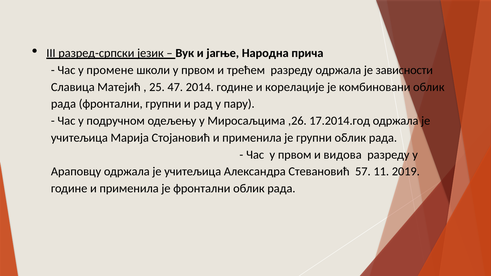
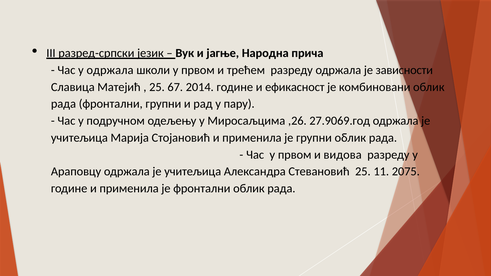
у промене: промене -> одржала
47: 47 -> 67
корелације: корелације -> ефикасност
17.2014.год: 17.2014.год -> 27.9069.год
Стевановић 57: 57 -> 25
2019: 2019 -> 2075
